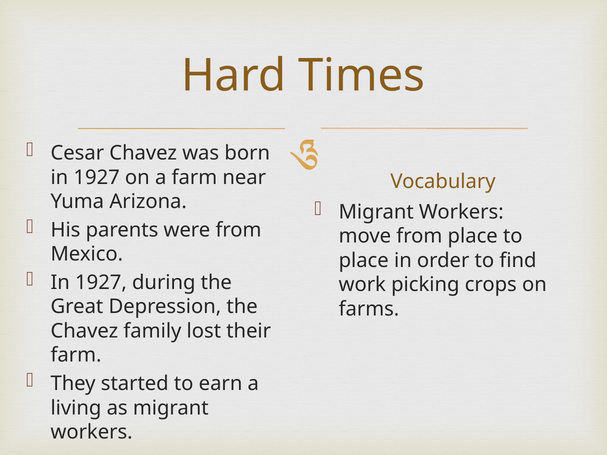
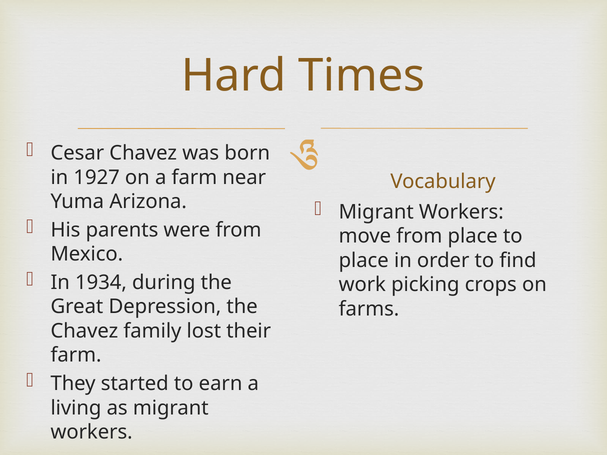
1927 at (101, 283): 1927 -> 1934
